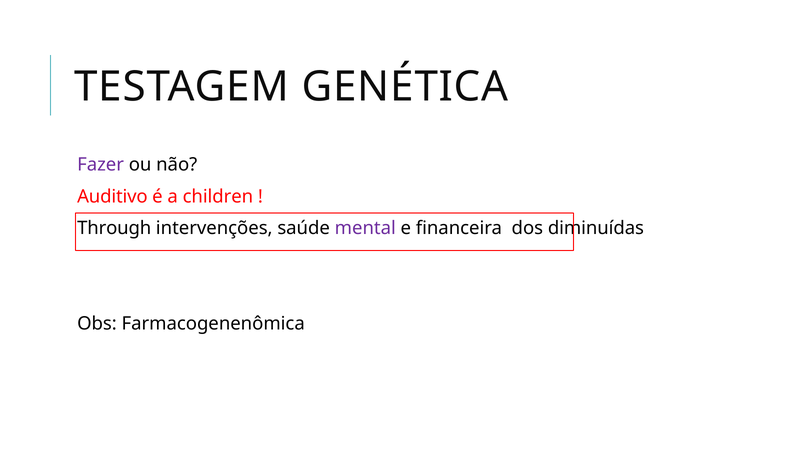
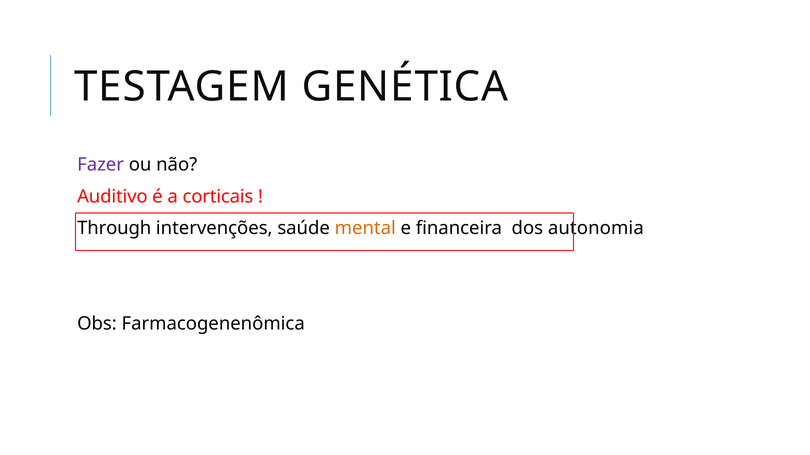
children: children -> corticais
mental colour: purple -> orange
diminuídas: diminuídas -> autonomia
